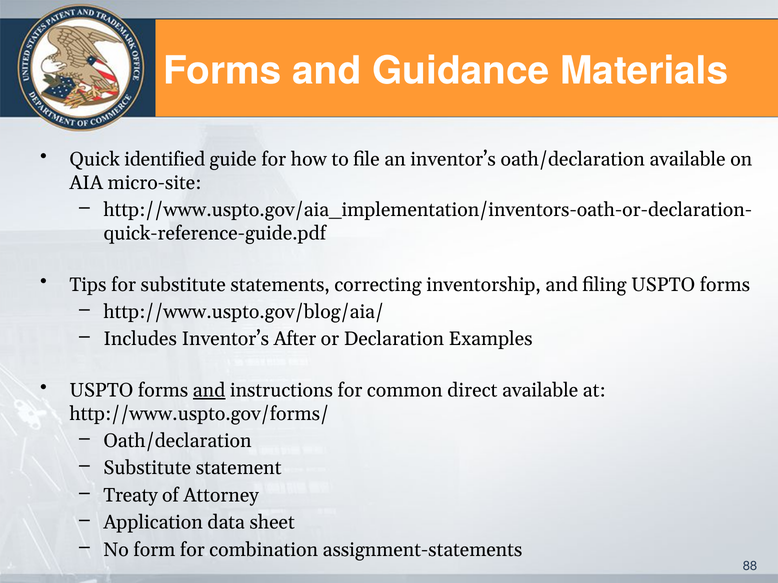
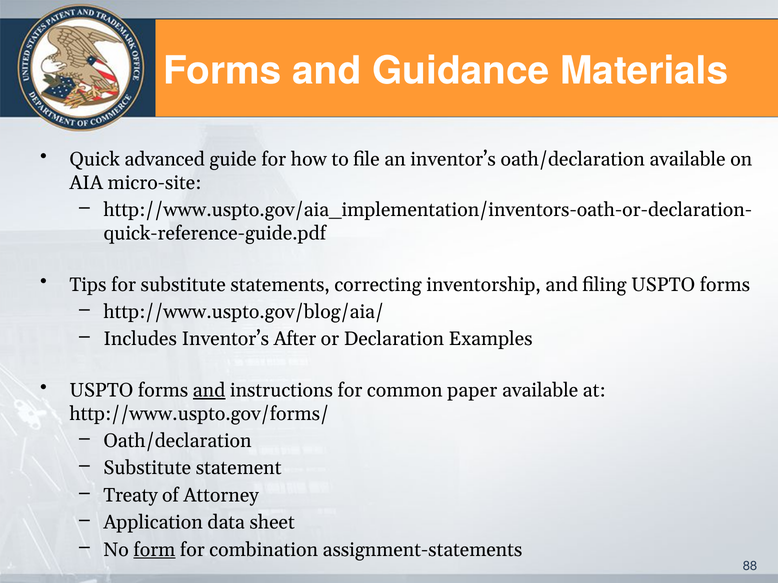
identified: identified -> advanced
direct: direct -> paper
form underline: none -> present
